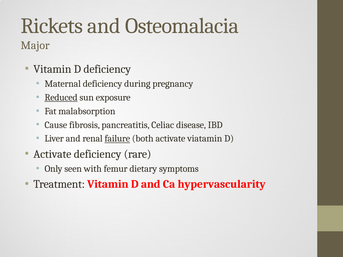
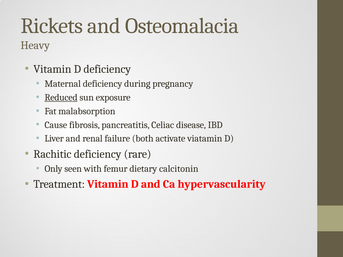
Major: Major -> Heavy
failure underline: present -> none
Activate at (52, 154): Activate -> Rachitic
symptoms: symptoms -> calcitonin
